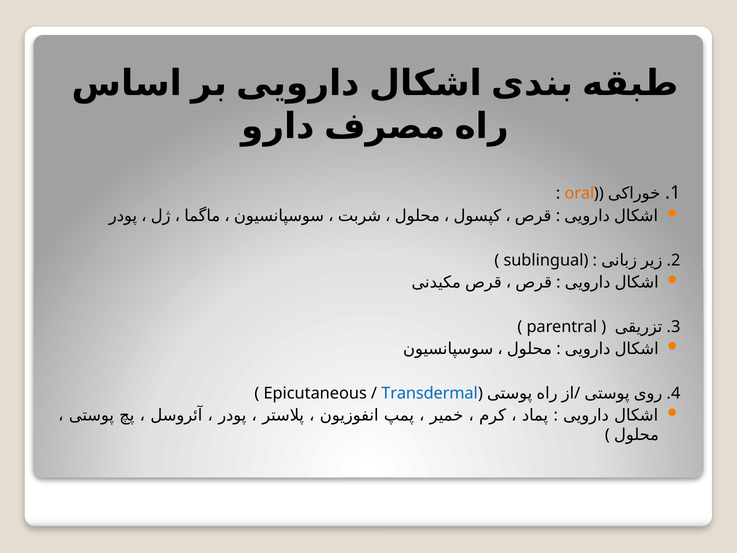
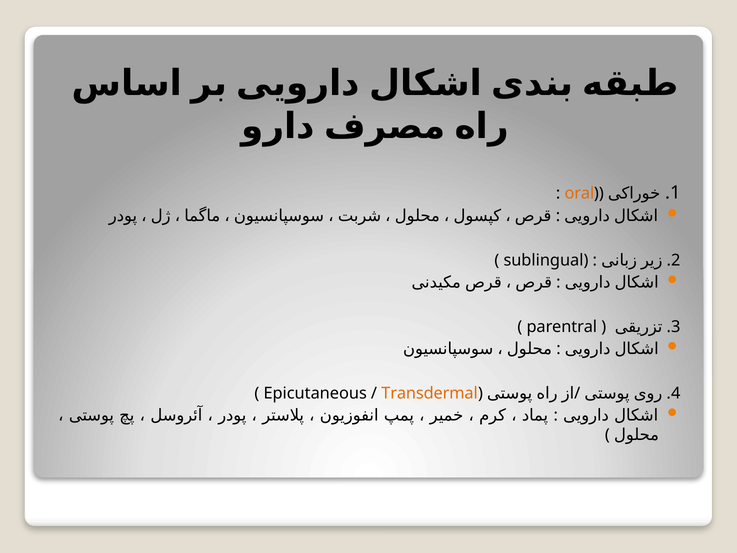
Transdermal colour: blue -> orange
